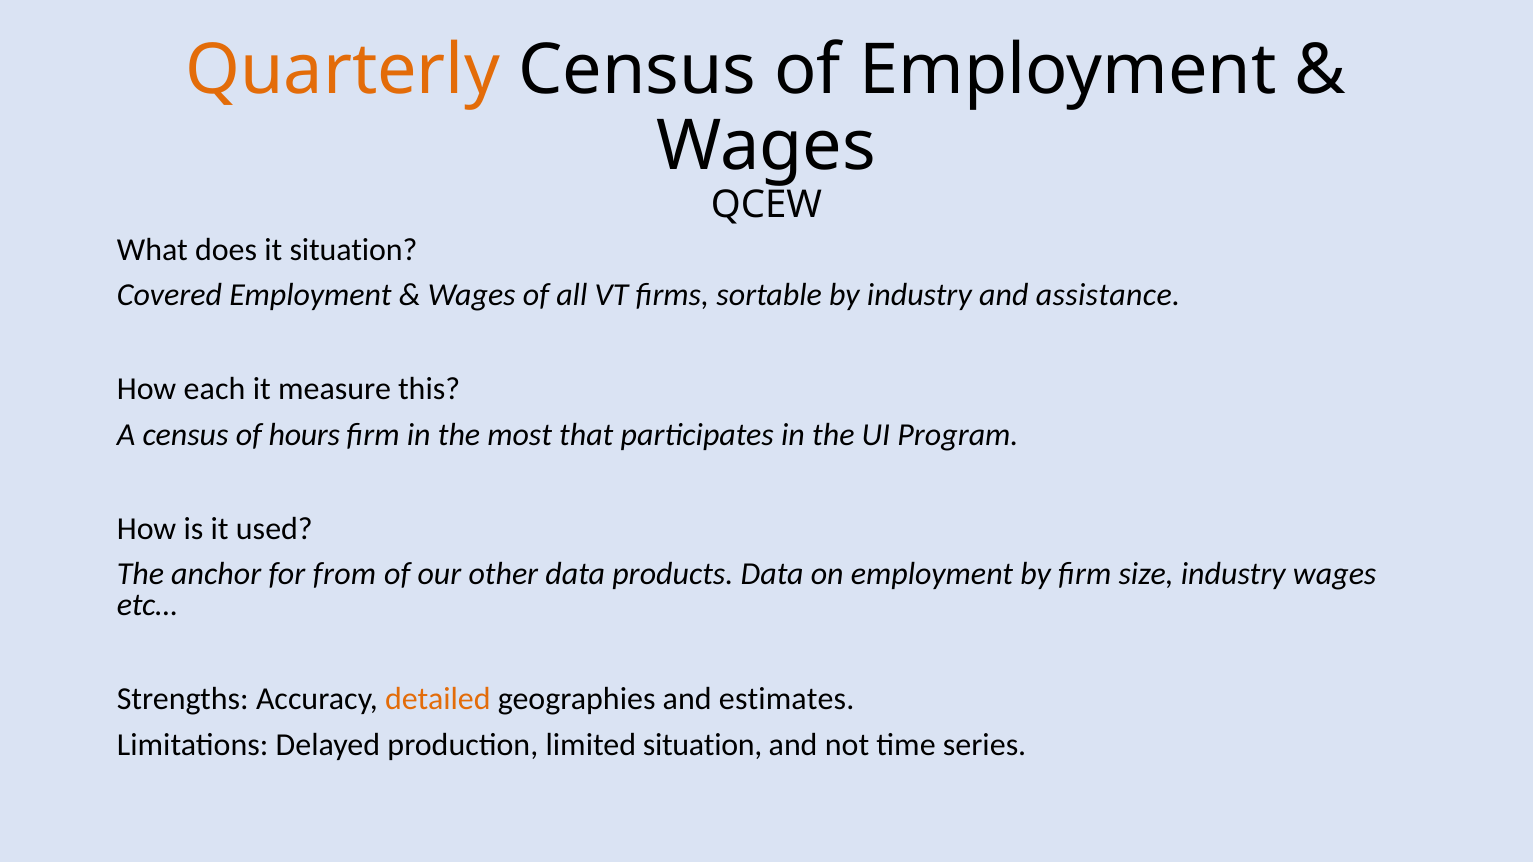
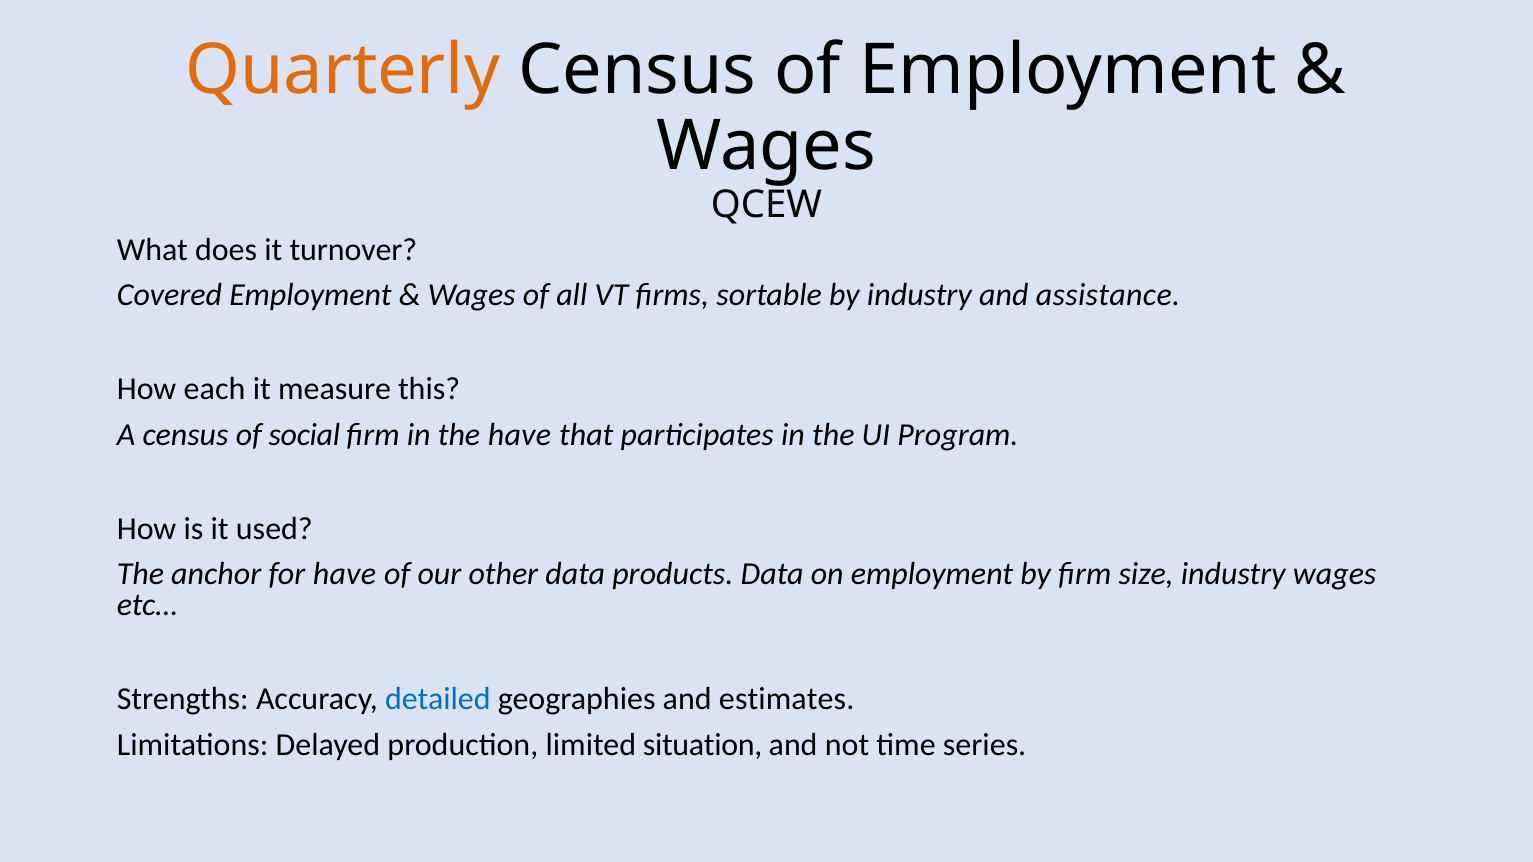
it situation: situation -> turnover
hours: hours -> social
the most: most -> have
for from: from -> have
detailed colour: orange -> blue
